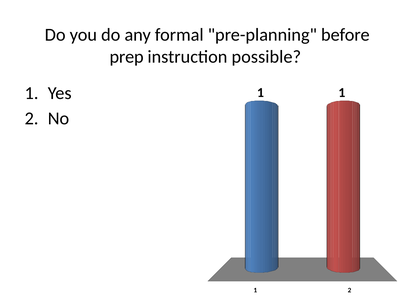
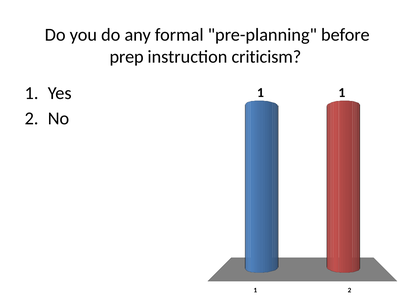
possible: possible -> criticism
